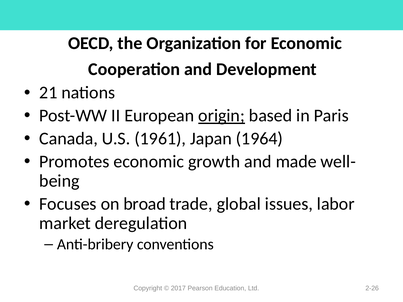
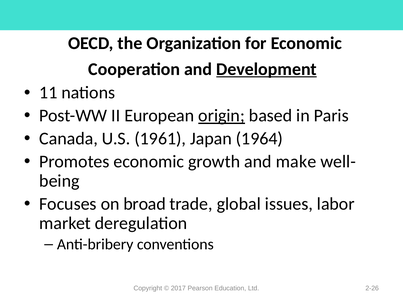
Development underline: none -> present
21: 21 -> 11
made: made -> make
